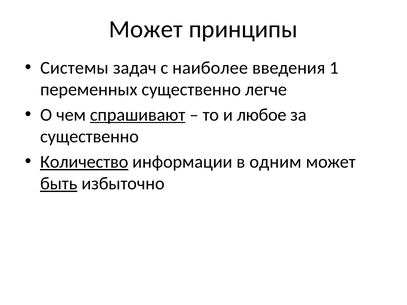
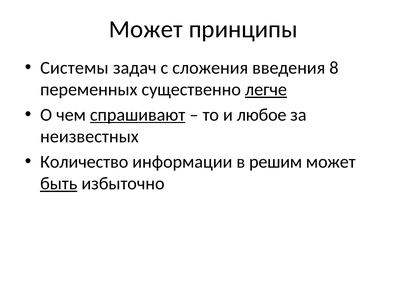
наиболее: наиболее -> сложения
1: 1 -> 8
легче underline: none -> present
существенно at (90, 137): существенно -> неизвестных
Количество underline: present -> none
одним: одним -> решим
